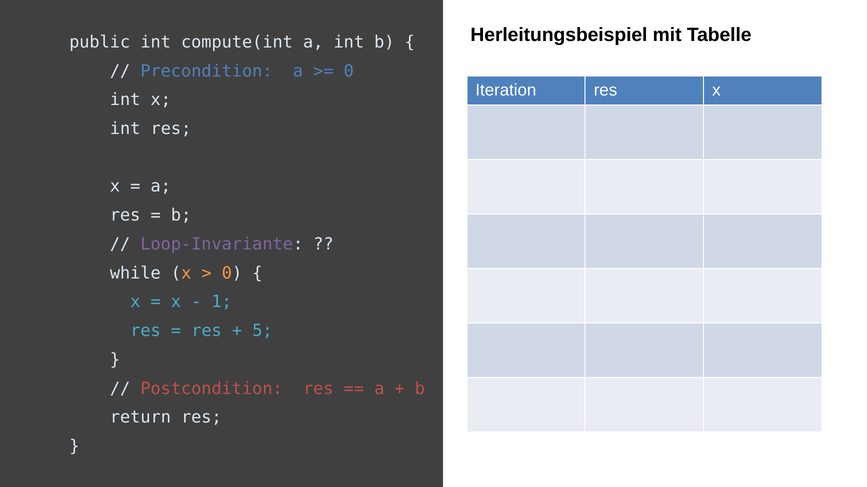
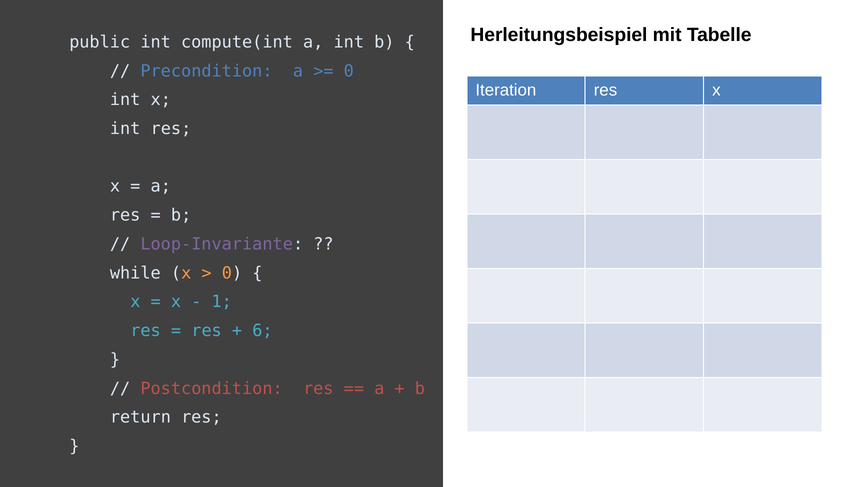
5: 5 -> 6
